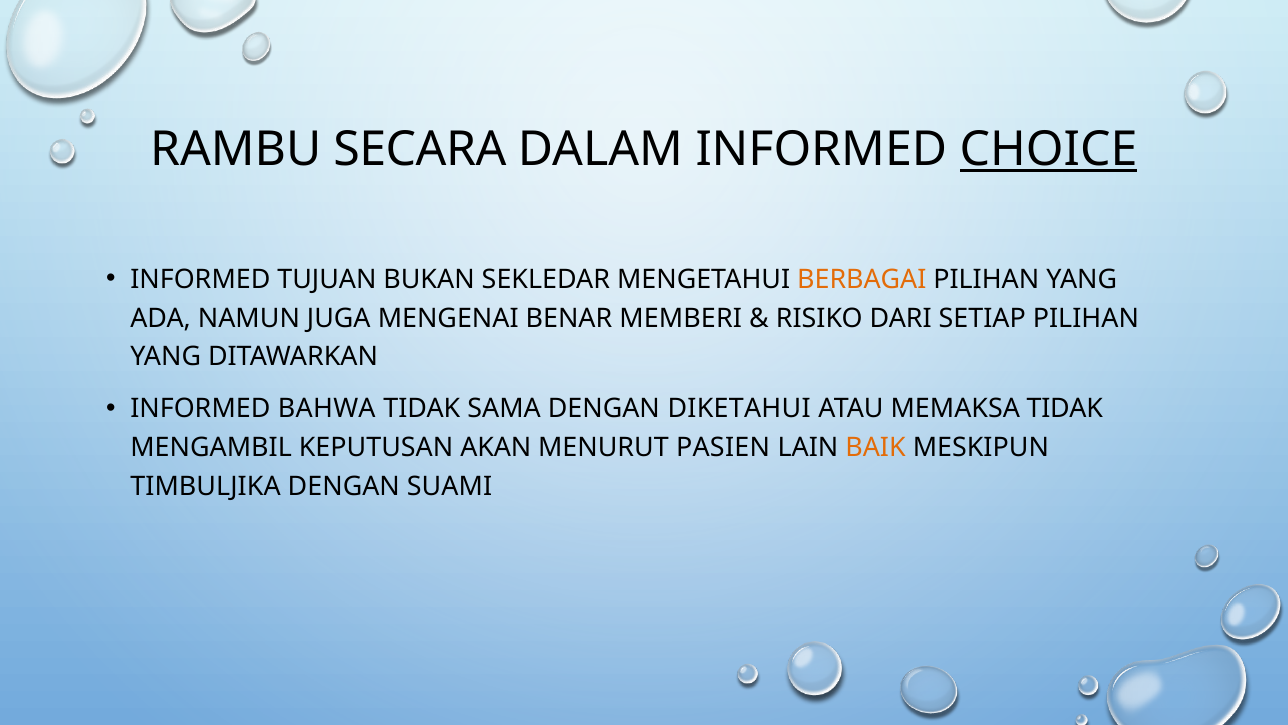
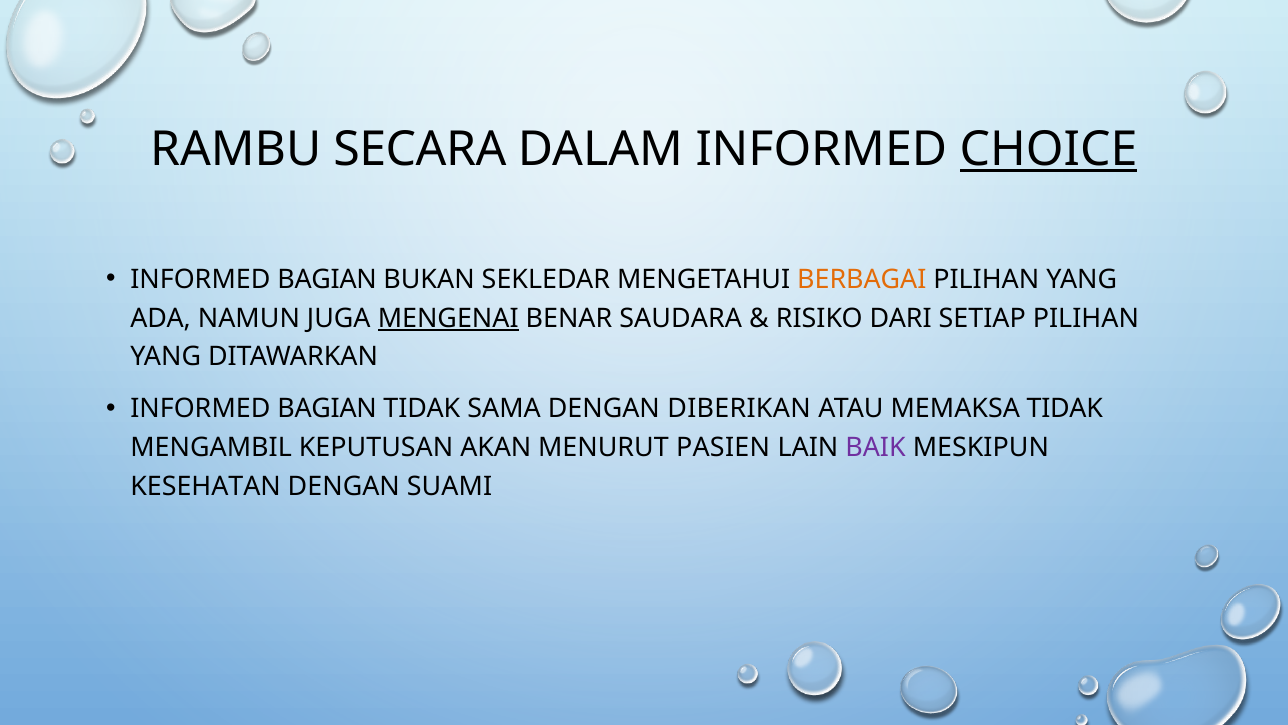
TUJUAN at (327, 279): TUJUAN -> BAGIAN
MENGENAI underline: none -> present
MEMBERI: MEMBERI -> SAUDARA
BAHWA at (327, 409): BAHWA -> BAGIAN
DIKETAHUI: DIKETAHUI -> DIBERIKAN
BAIK colour: orange -> purple
TIMBULJIKA: TIMBULJIKA -> KESEHATAN
